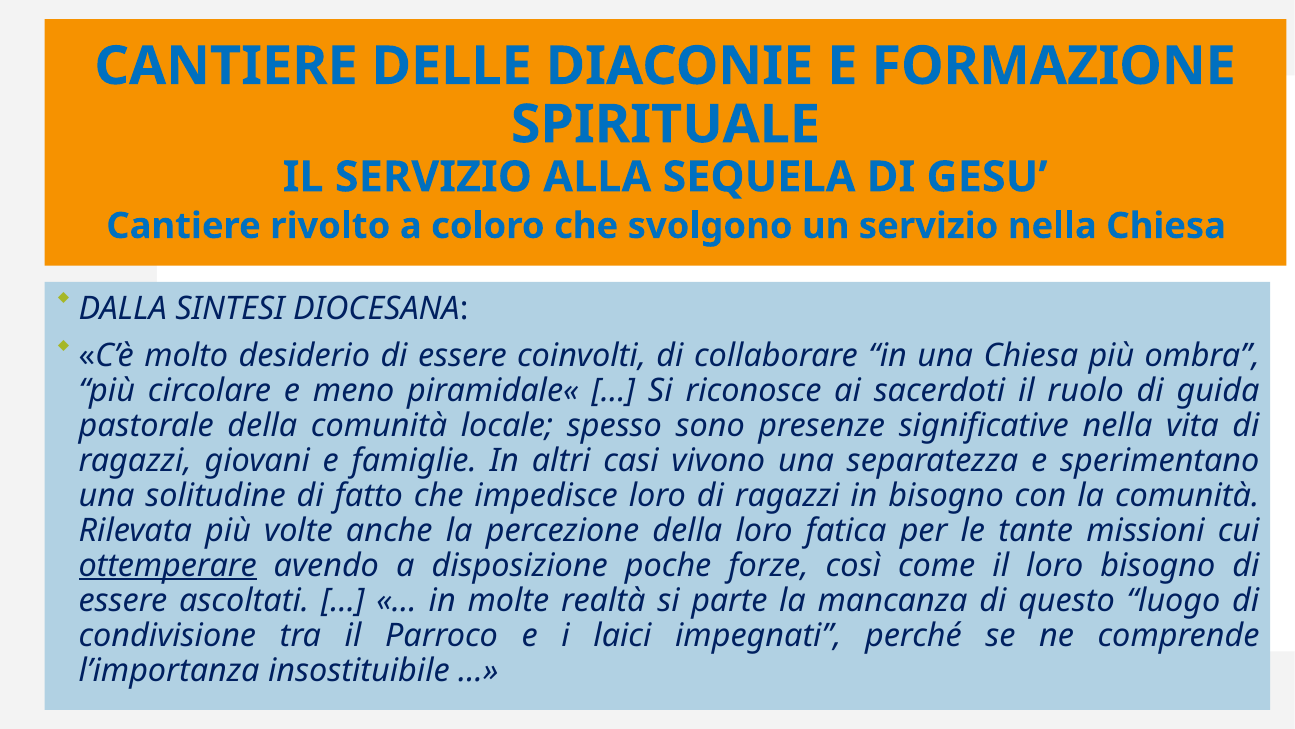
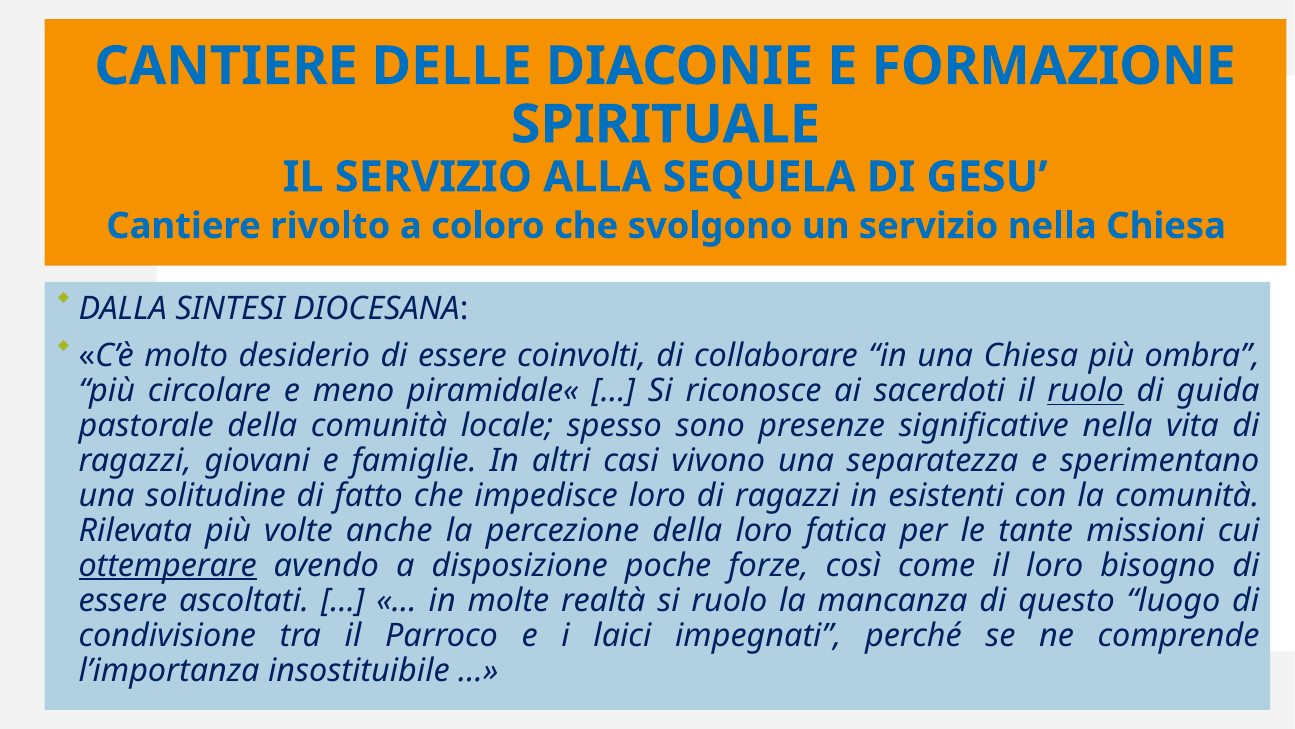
ruolo at (1086, 390) underline: none -> present
in bisogno: bisogno -> esistenti
si parte: parte -> ruolo
